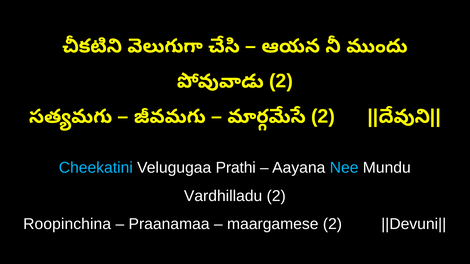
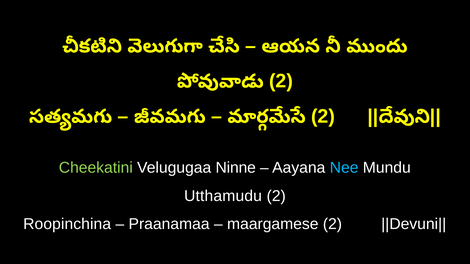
Cheekatini colour: light blue -> light green
Prathi: Prathi -> Ninne
Vardhilladu: Vardhilladu -> Utthamudu
